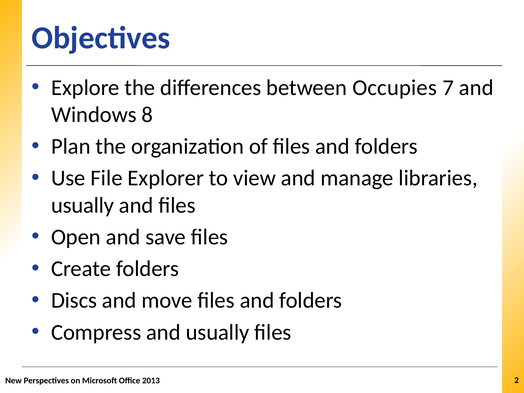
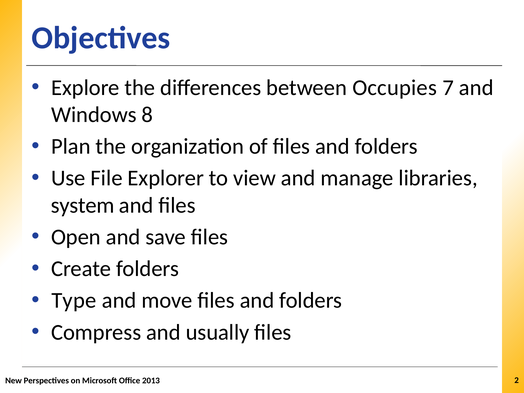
usually at (83, 205): usually -> system
Discs: Discs -> Type
